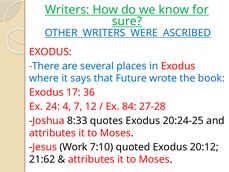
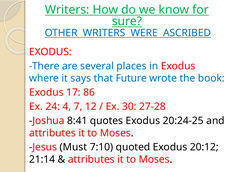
36: 36 -> 86
84: 84 -> 30
8:33: 8:33 -> 8:41
Work: Work -> Must
21:62: 21:62 -> 21:14
